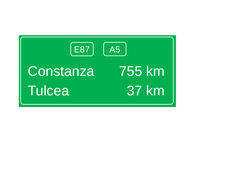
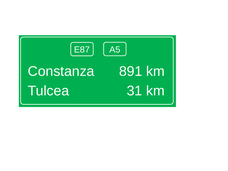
755: 755 -> 891
37: 37 -> 31
